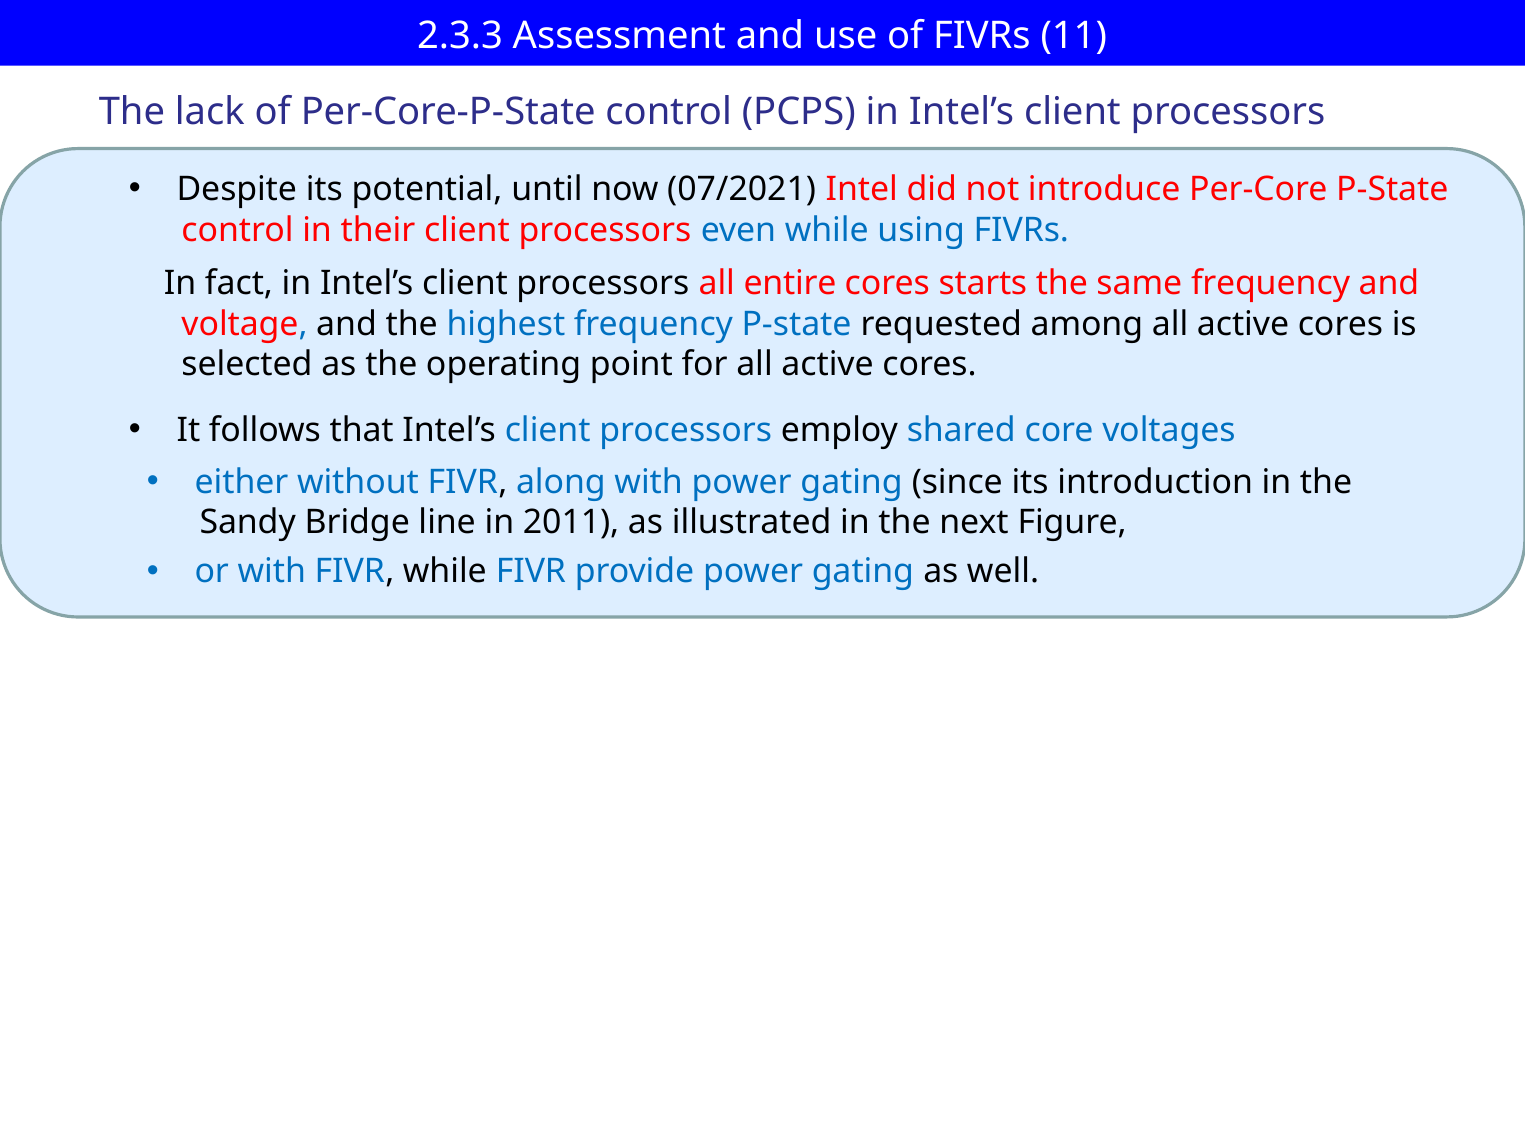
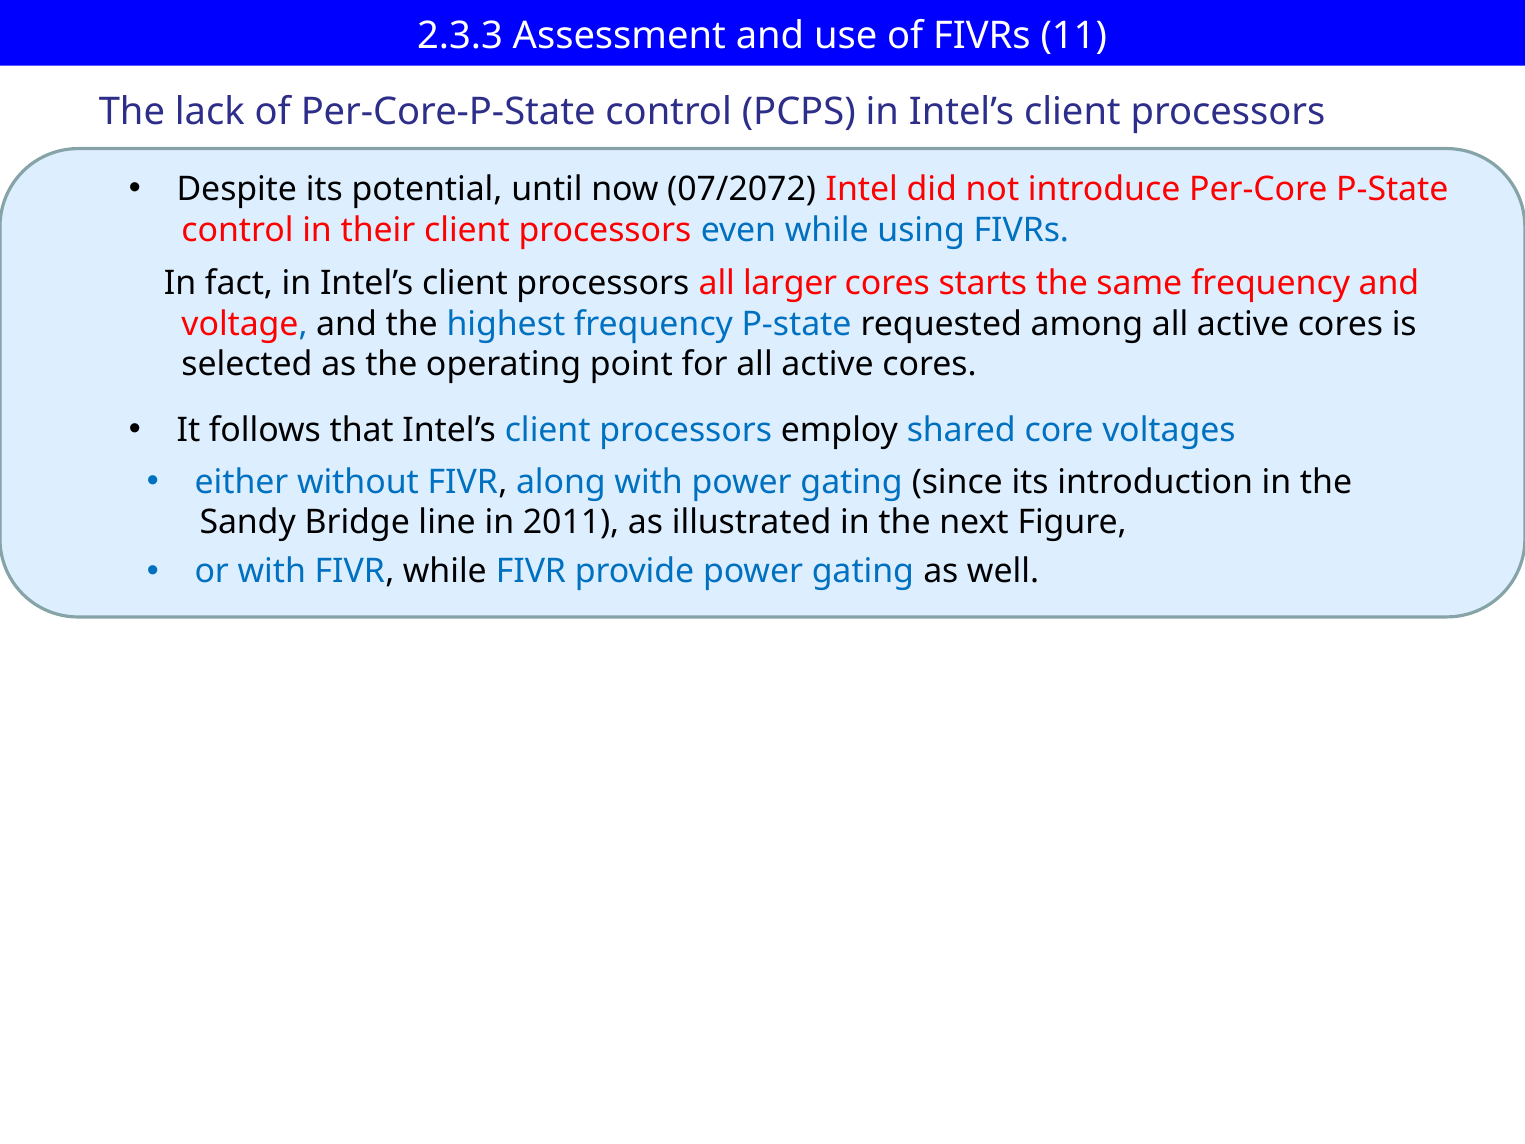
07/2021: 07/2021 -> 07/2072
entire: entire -> larger
